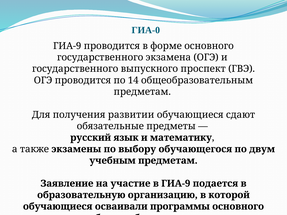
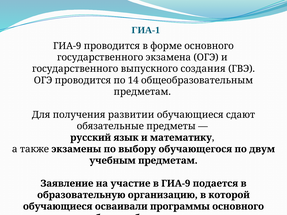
ГИА-0: ГИА-0 -> ГИА-1
проспект: проспект -> создания
